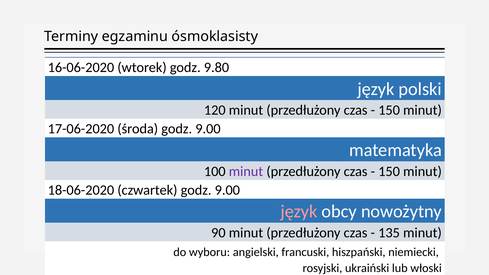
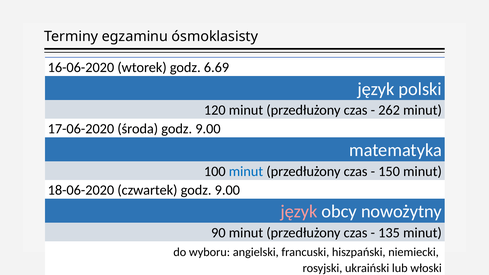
9.80: 9.80 -> 6.69
150 at (389, 110): 150 -> 262
minut at (246, 171) colour: purple -> blue
